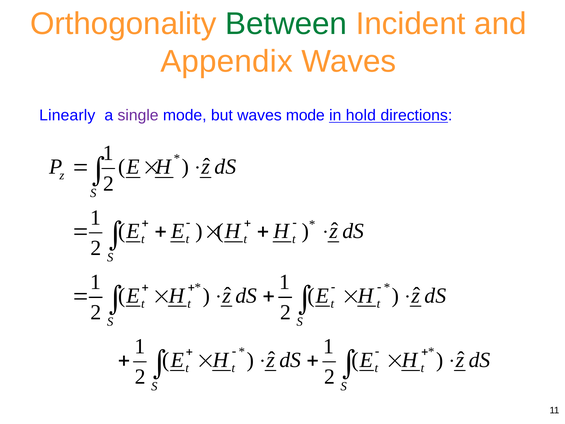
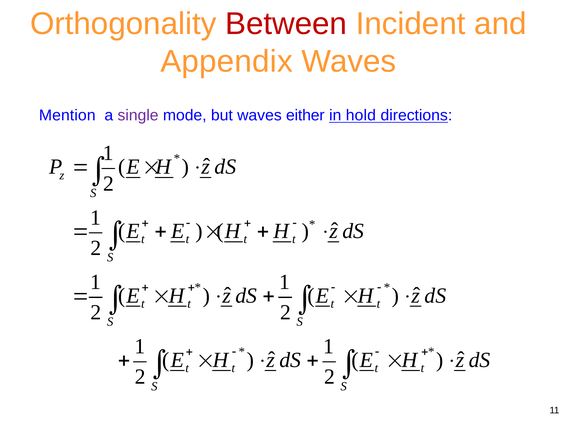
Between colour: green -> red
Linearly: Linearly -> Mention
waves mode: mode -> either
